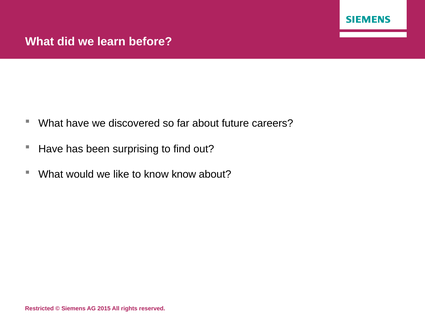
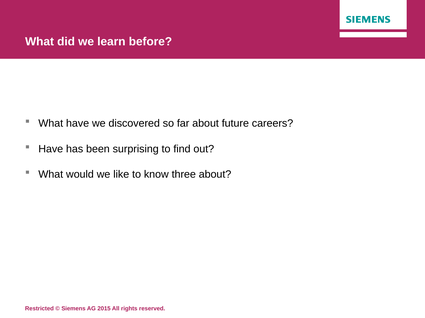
know know: know -> three
